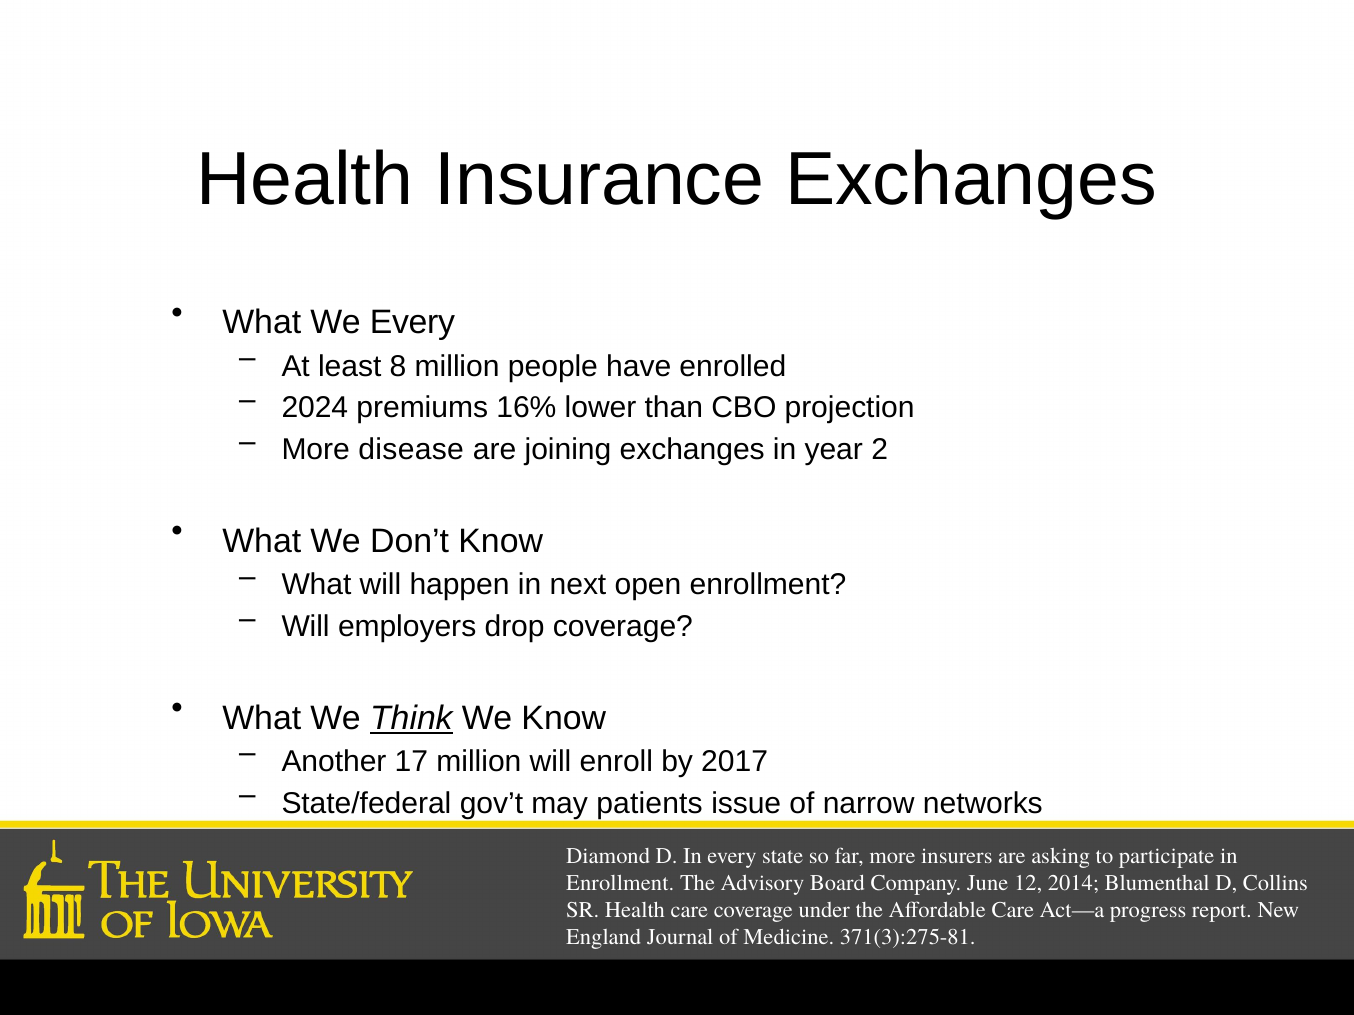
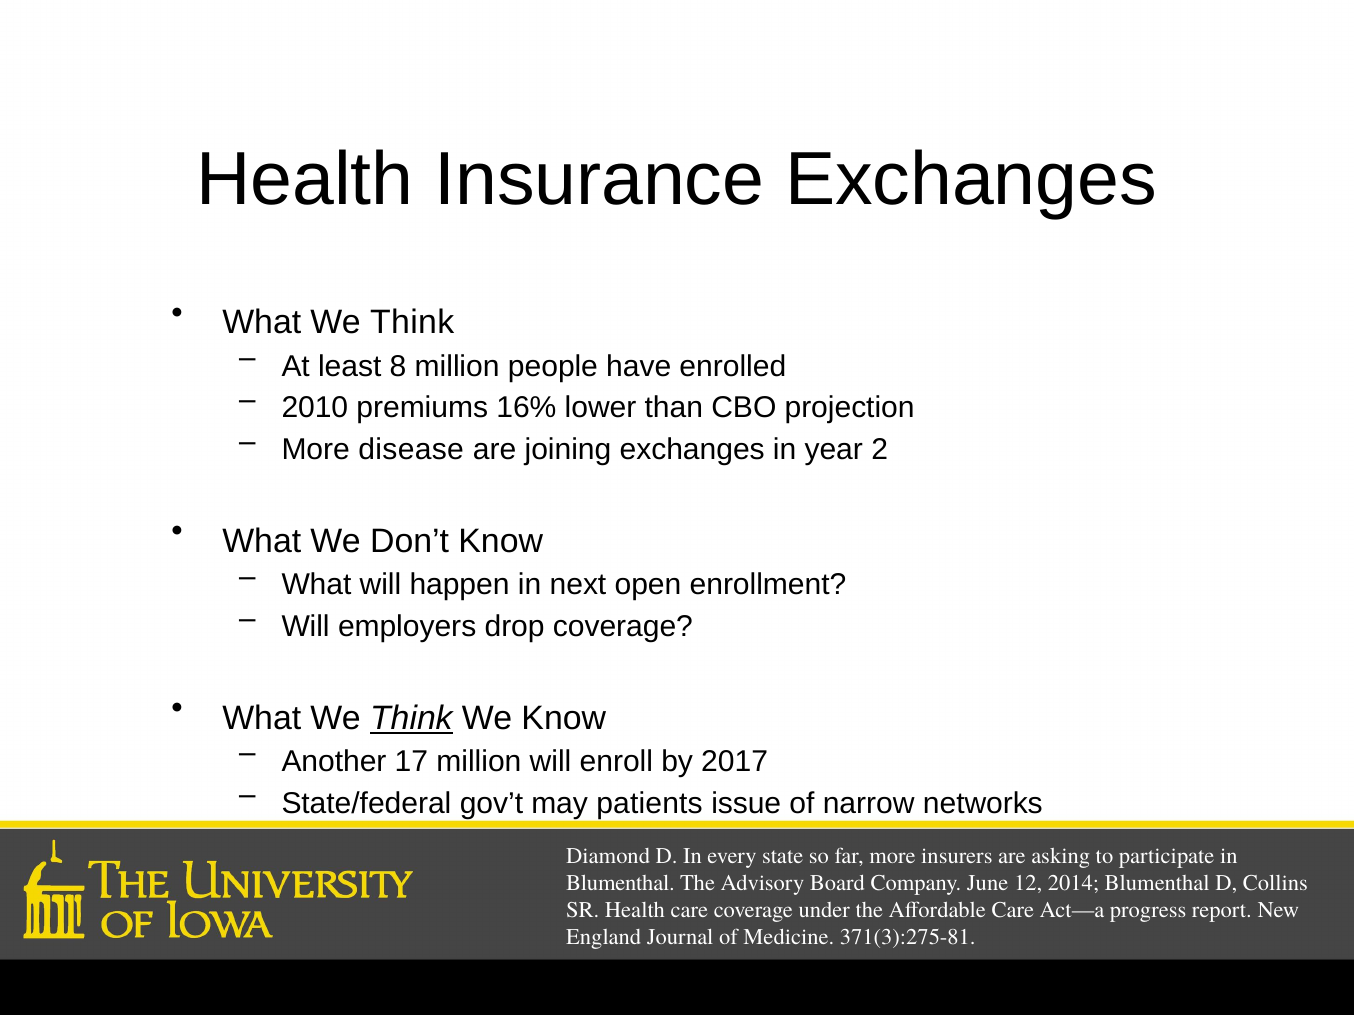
Every at (413, 323): Every -> Think
2024: 2024 -> 2010
Enrollment at (620, 884): Enrollment -> Blumenthal
